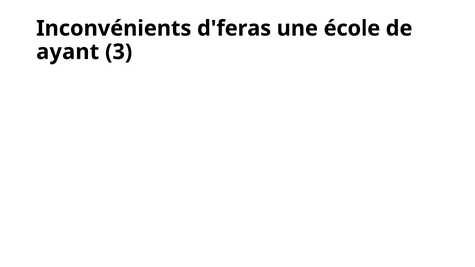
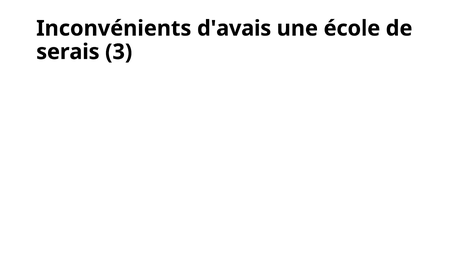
d'feras: d'feras -> d'avais
ayant: ayant -> serais
